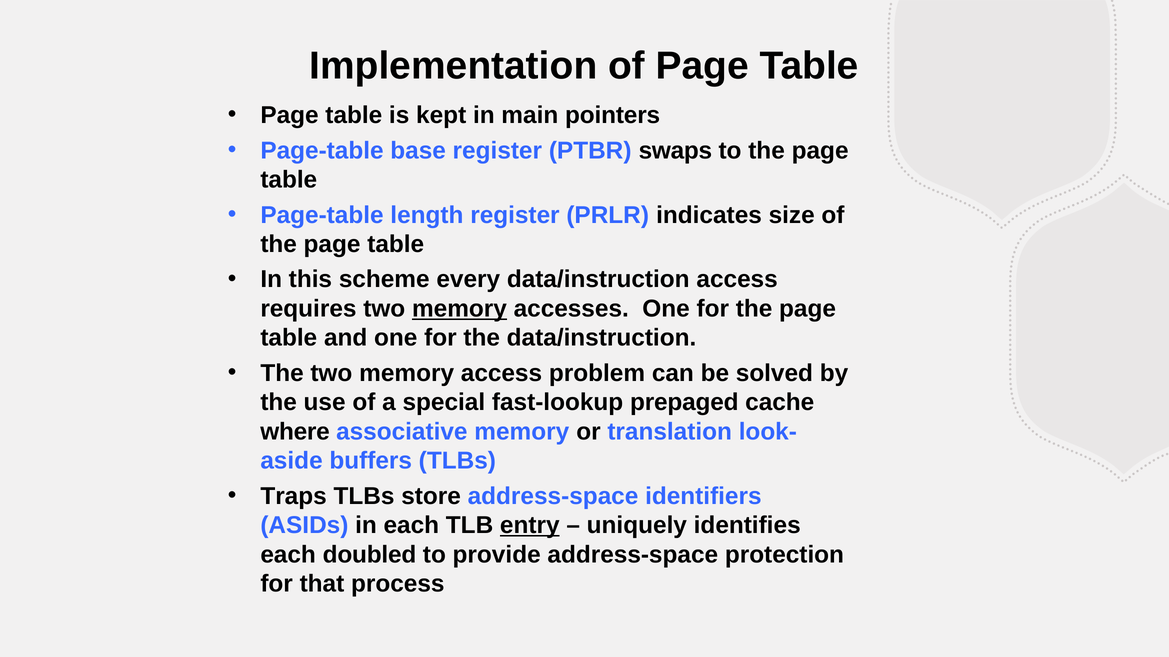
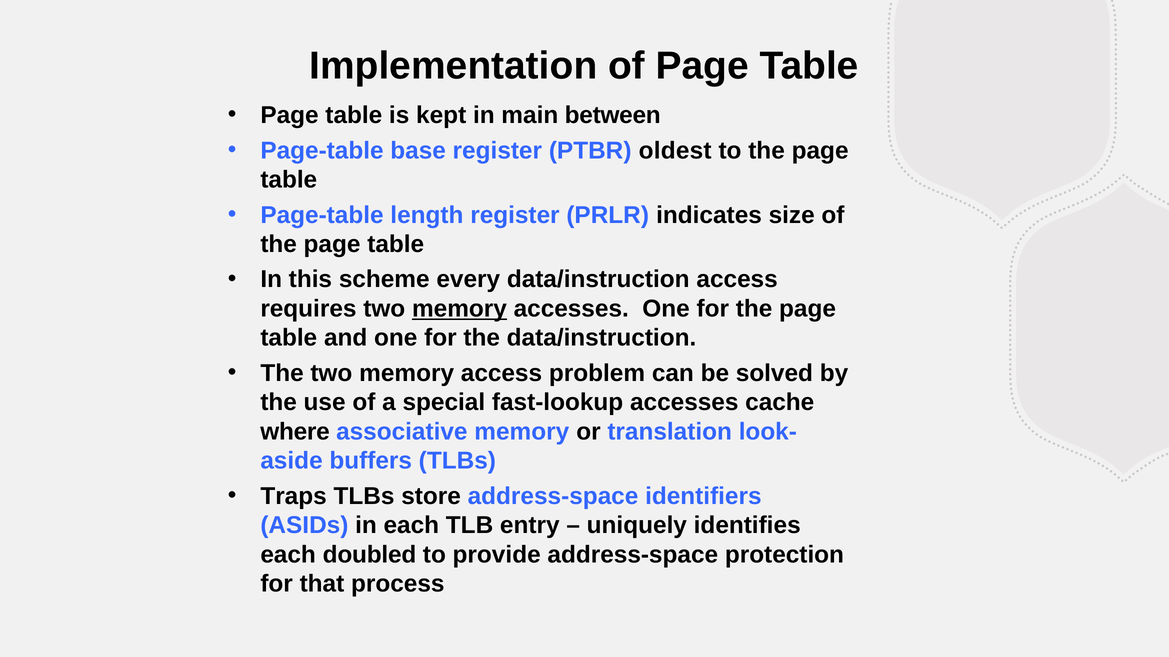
pointers: pointers -> between
swaps: swaps -> oldest
fast-lookup prepaged: prepaged -> accesses
entry underline: present -> none
